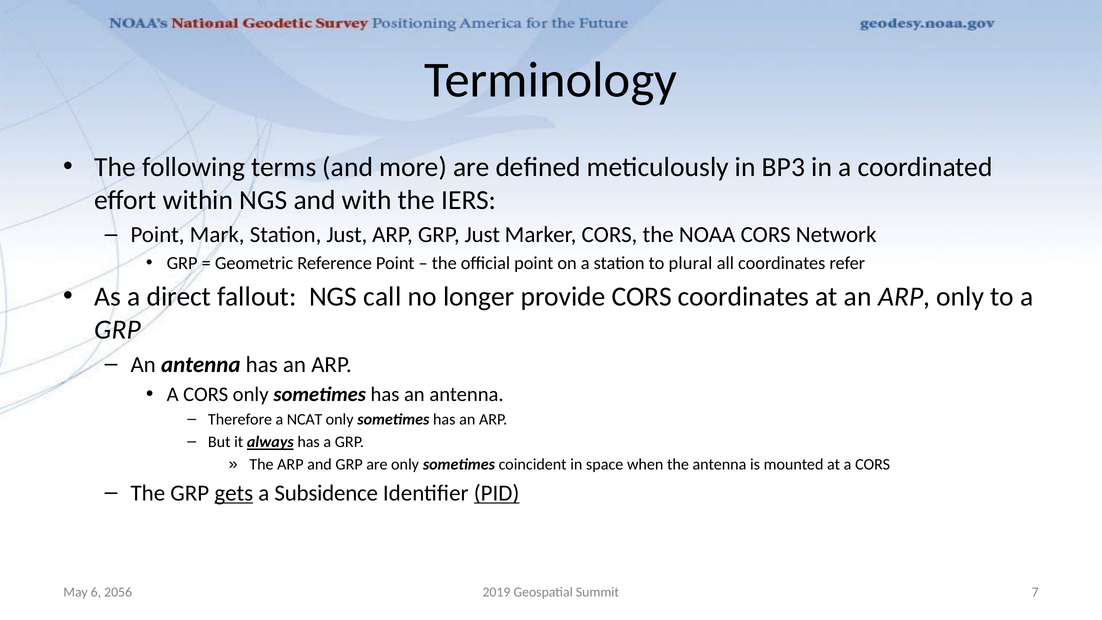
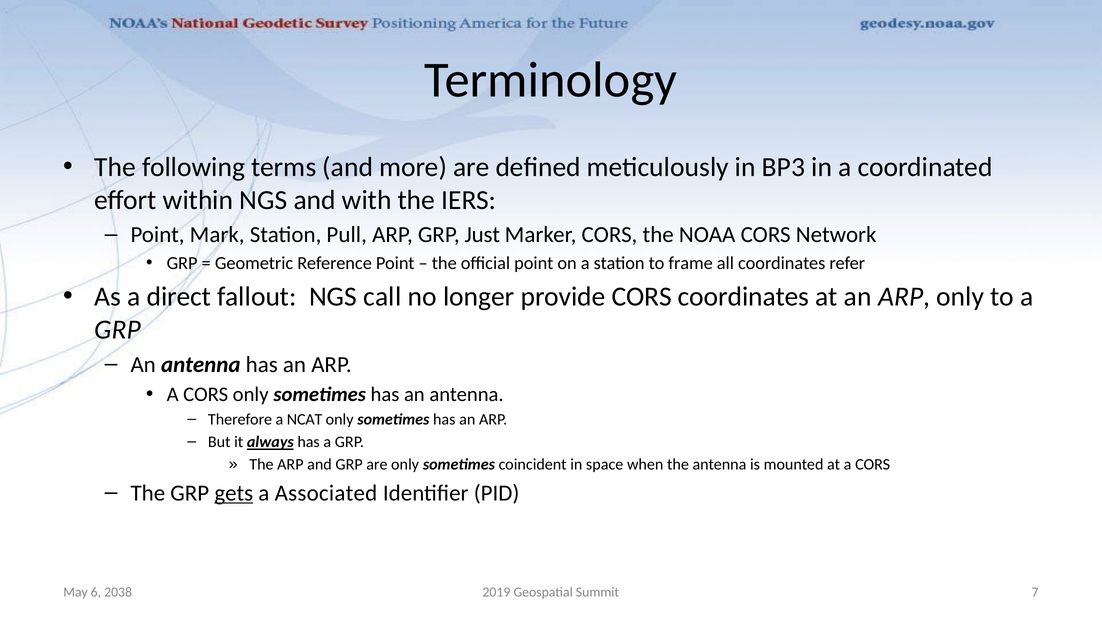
Station Just: Just -> Pull
plural: plural -> frame
Subsidence: Subsidence -> Associated
PID underline: present -> none
2056: 2056 -> 2038
